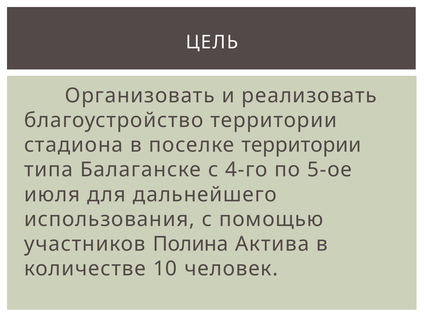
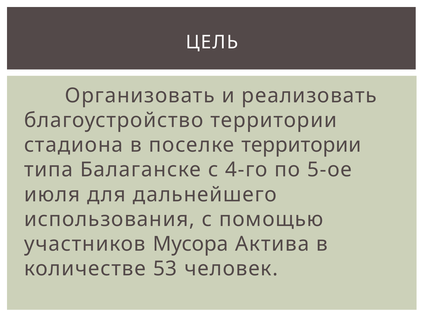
Полина: Полина -> Мусора
10: 10 -> 53
